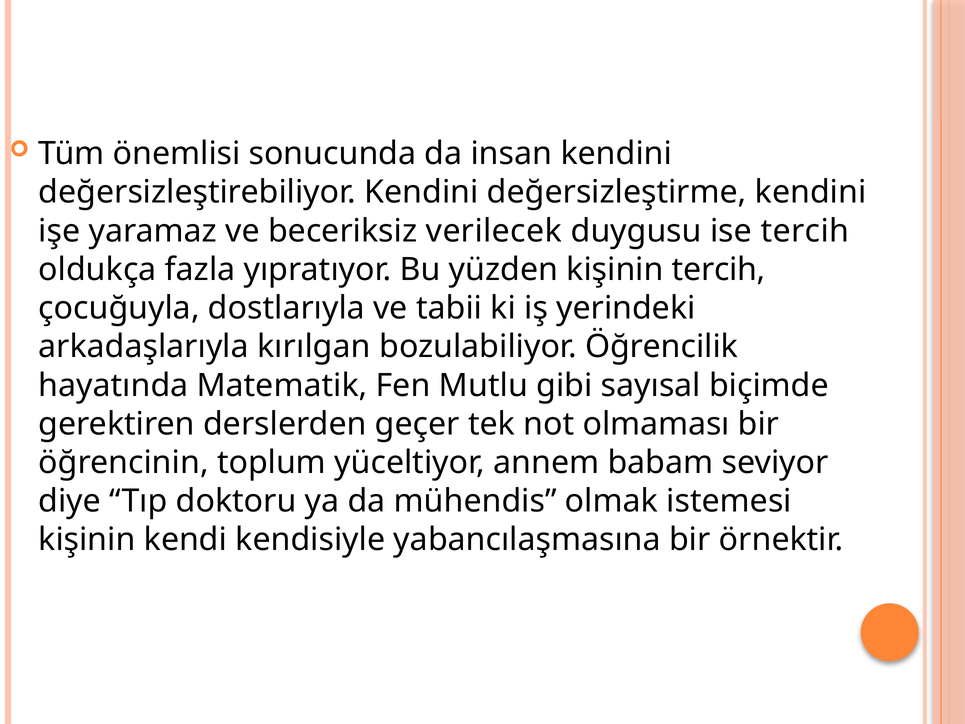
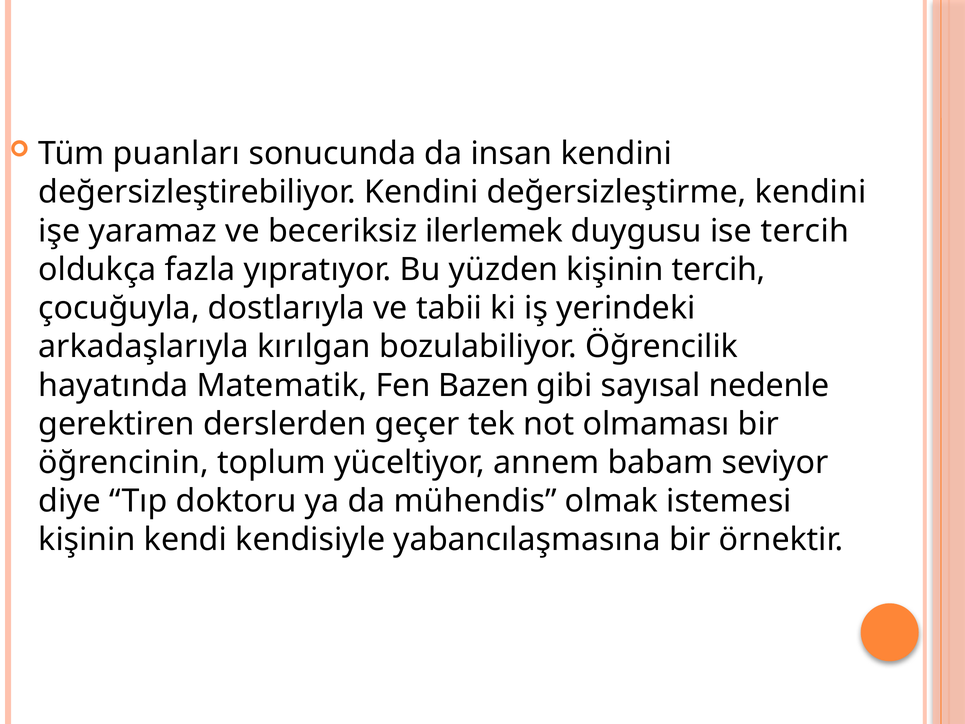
önemlisi: önemlisi -> puanları
verilecek: verilecek -> ilerlemek
Mutlu: Mutlu -> Bazen
biçimde: biçimde -> nedenle
